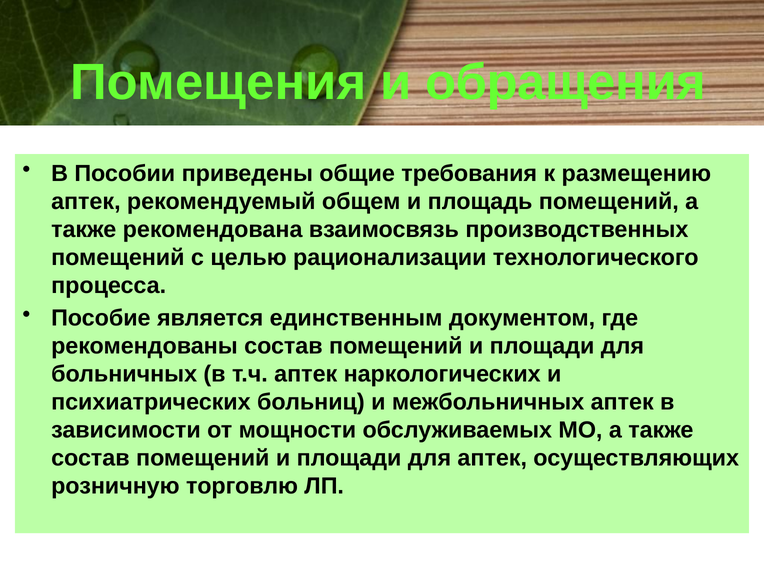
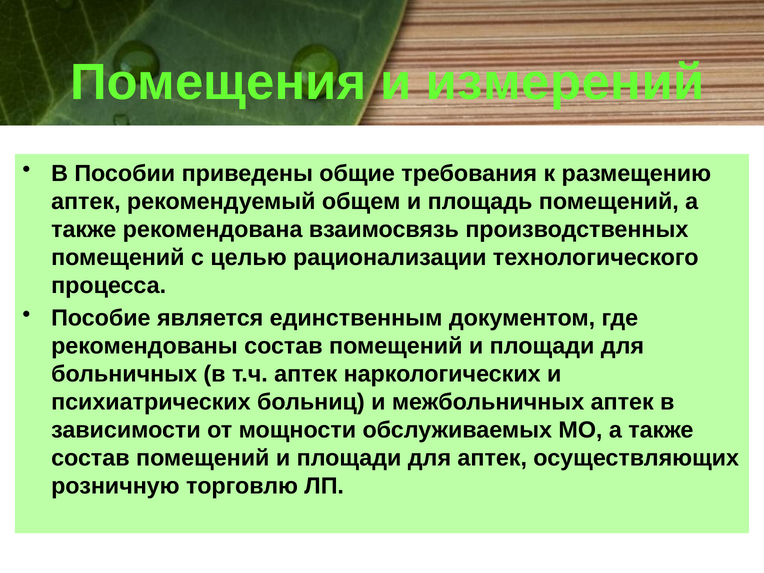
обращения: обращения -> измерений
